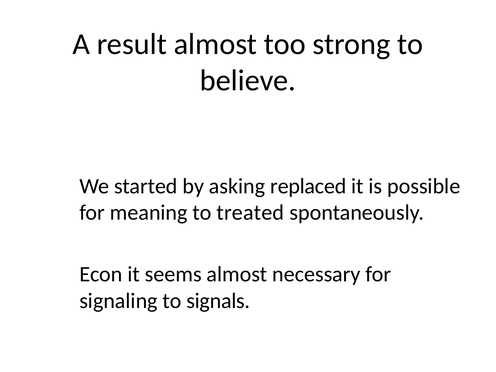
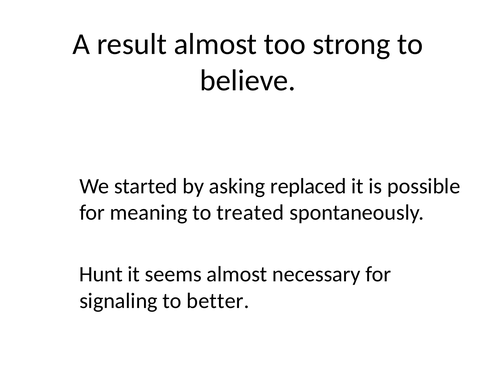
Econ: Econ -> Hunt
signals: signals -> better
